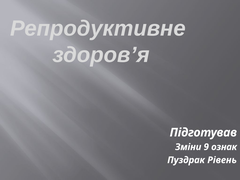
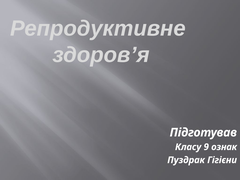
Зміни: Зміни -> Класу
Рівень: Рівень -> Гігієни
